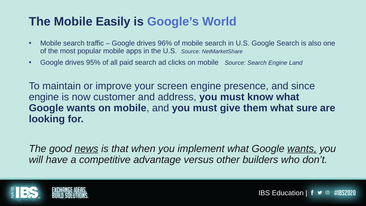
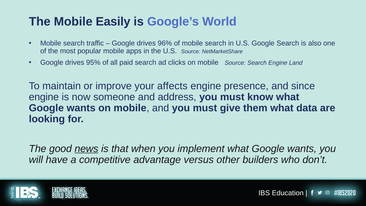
screen: screen -> affects
customer: customer -> someone
sure: sure -> data
wants at (302, 149) underline: present -> none
